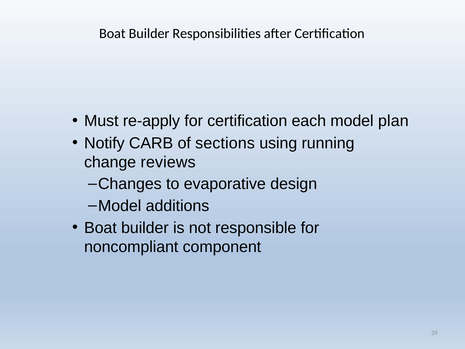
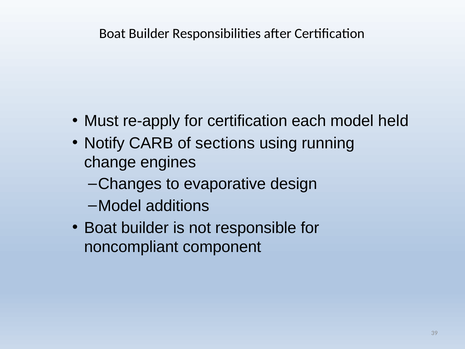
plan: plan -> held
reviews: reviews -> engines
